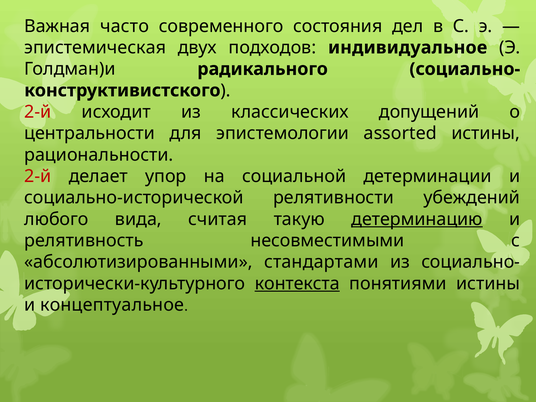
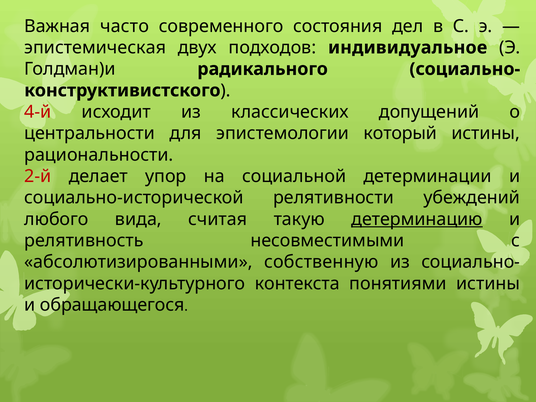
2-й at (38, 112): 2-й -> 4-й
assorted: assorted -> который
стандартами: стандартами -> собственную
контекста underline: present -> none
концептуальное: концептуальное -> обращающегося
